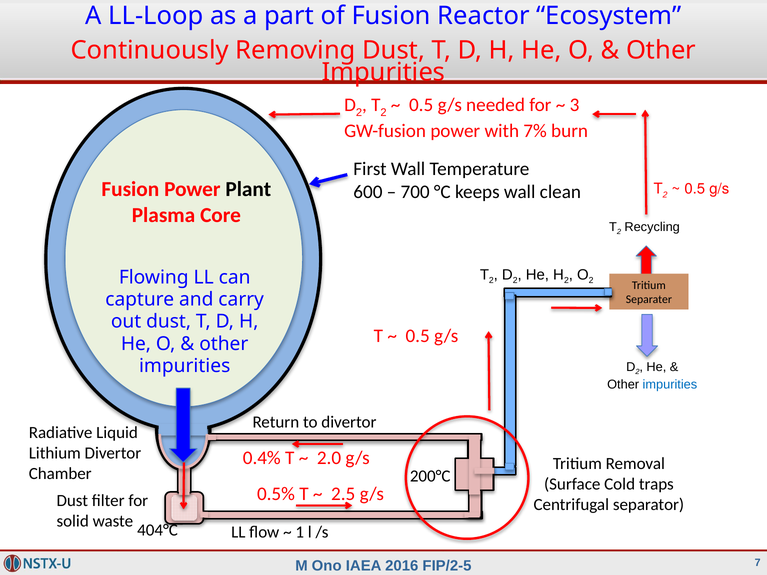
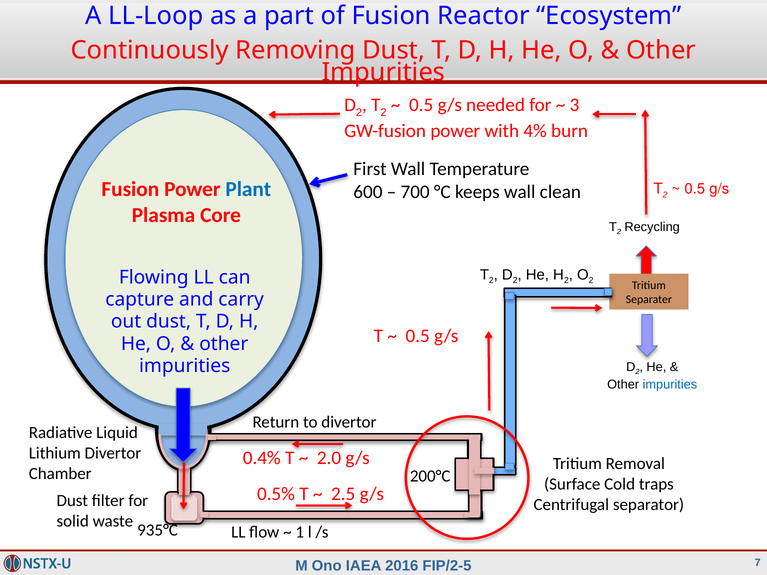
7%: 7% -> 4%
Plant colour: black -> blue
404°C: 404°C -> 935°C
